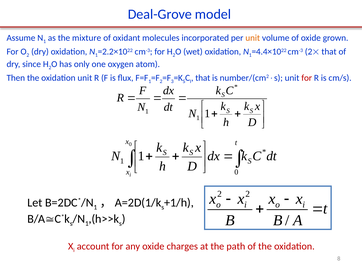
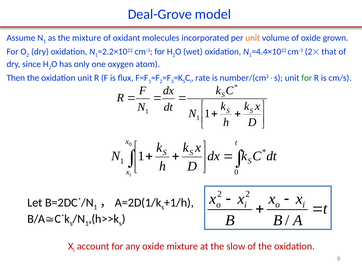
that at (203, 78): that -> rate
for at (307, 78) colour: red -> green
oxide charges: charges -> mixture
path: path -> slow
